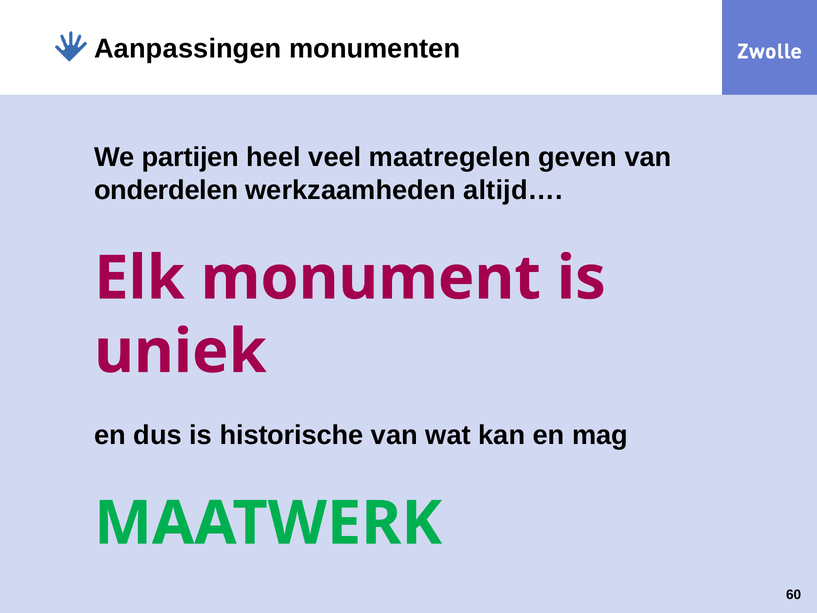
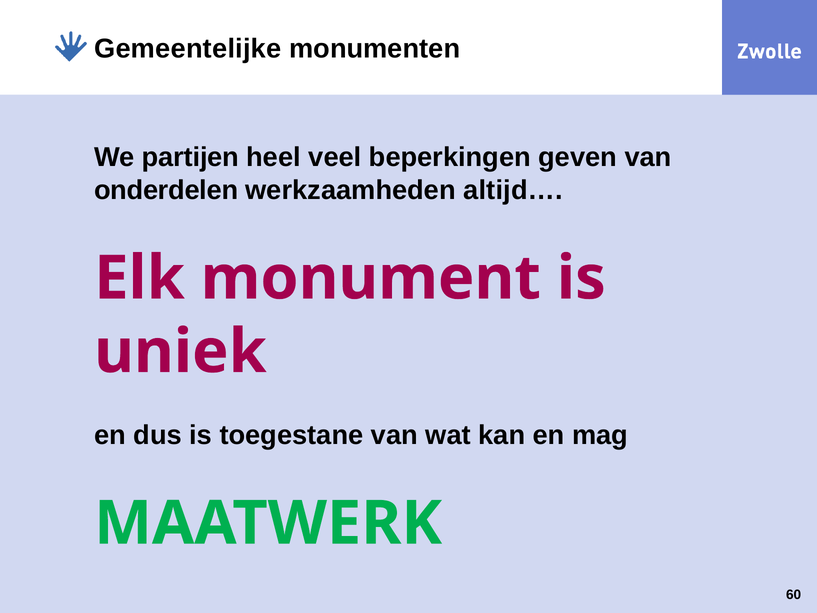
Aanpassingen: Aanpassingen -> Gemeentelijke
maatregelen: maatregelen -> beperkingen
historische: historische -> toegestane
